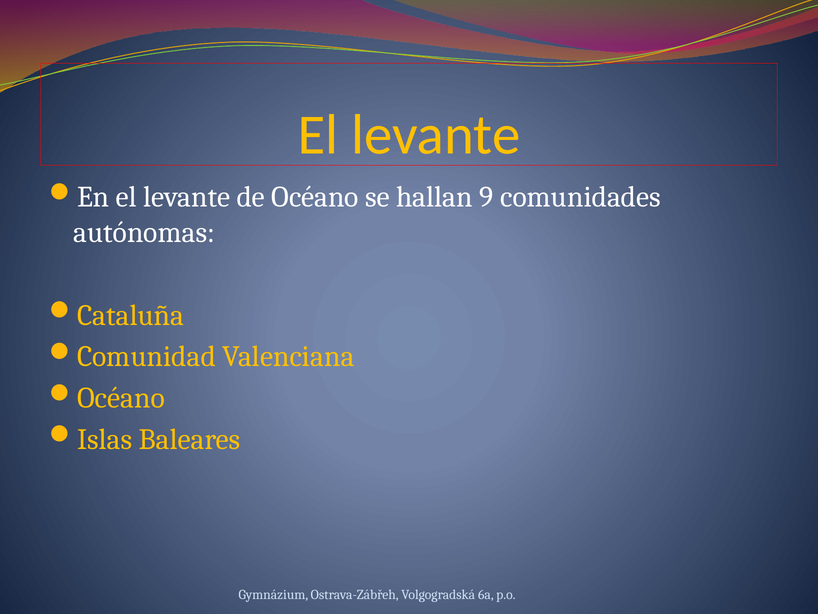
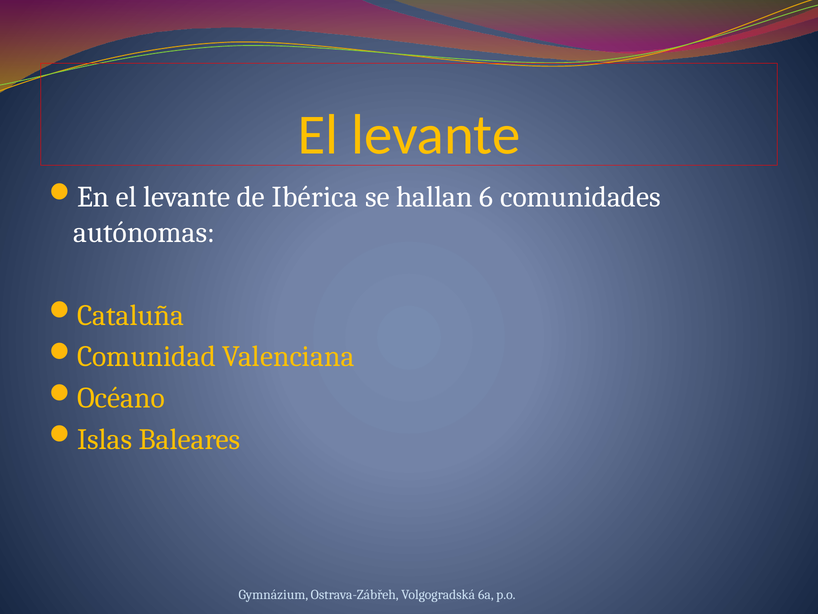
de Océano: Océano -> Ibérica
9: 9 -> 6
